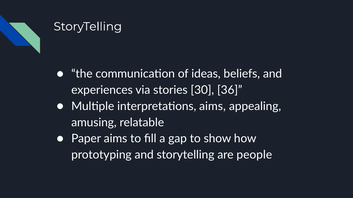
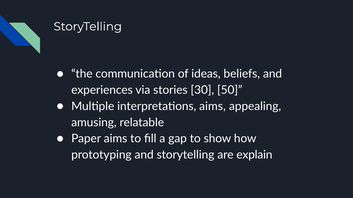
36: 36 -> 50
people: people -> explain
